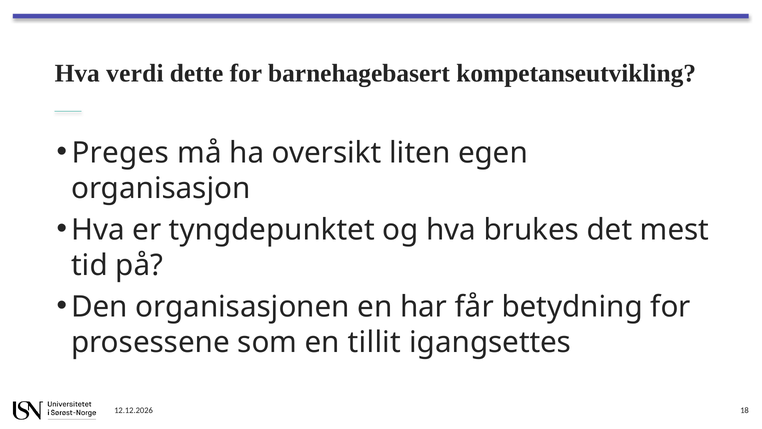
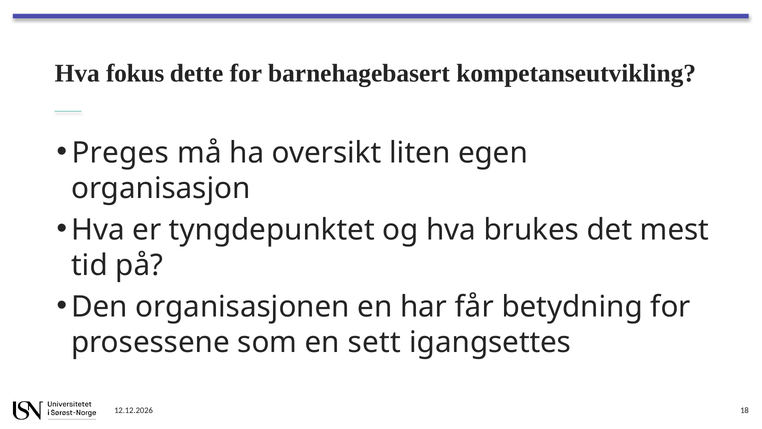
verdi: verdi -> fokus
tillit: tillit -> sett
